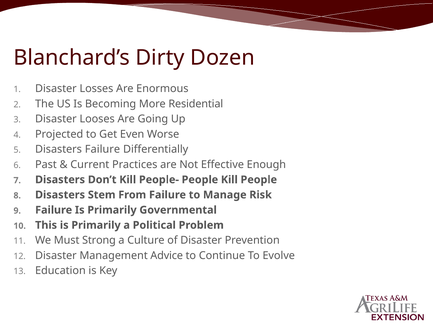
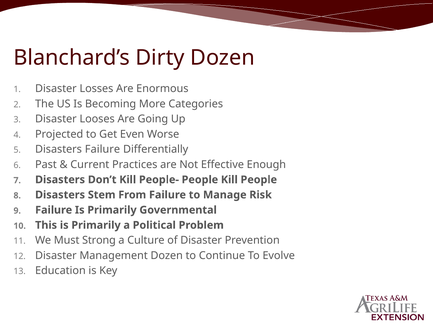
Residential: Residential -> Categories
Management Advice: Advice -> Dozen
